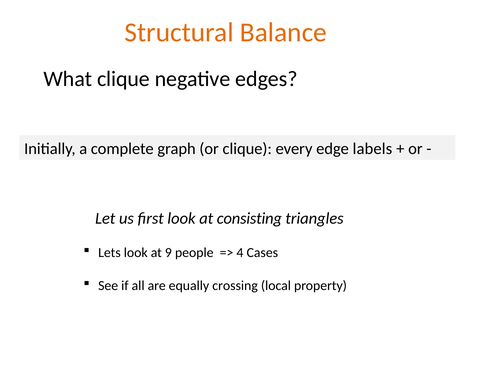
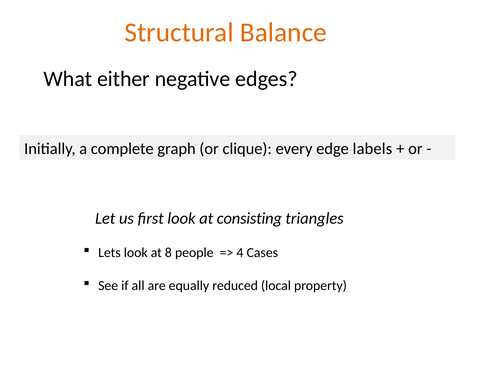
What clique: clique -> either
9: 9 -> 8
crossing: crossing -> reduced
